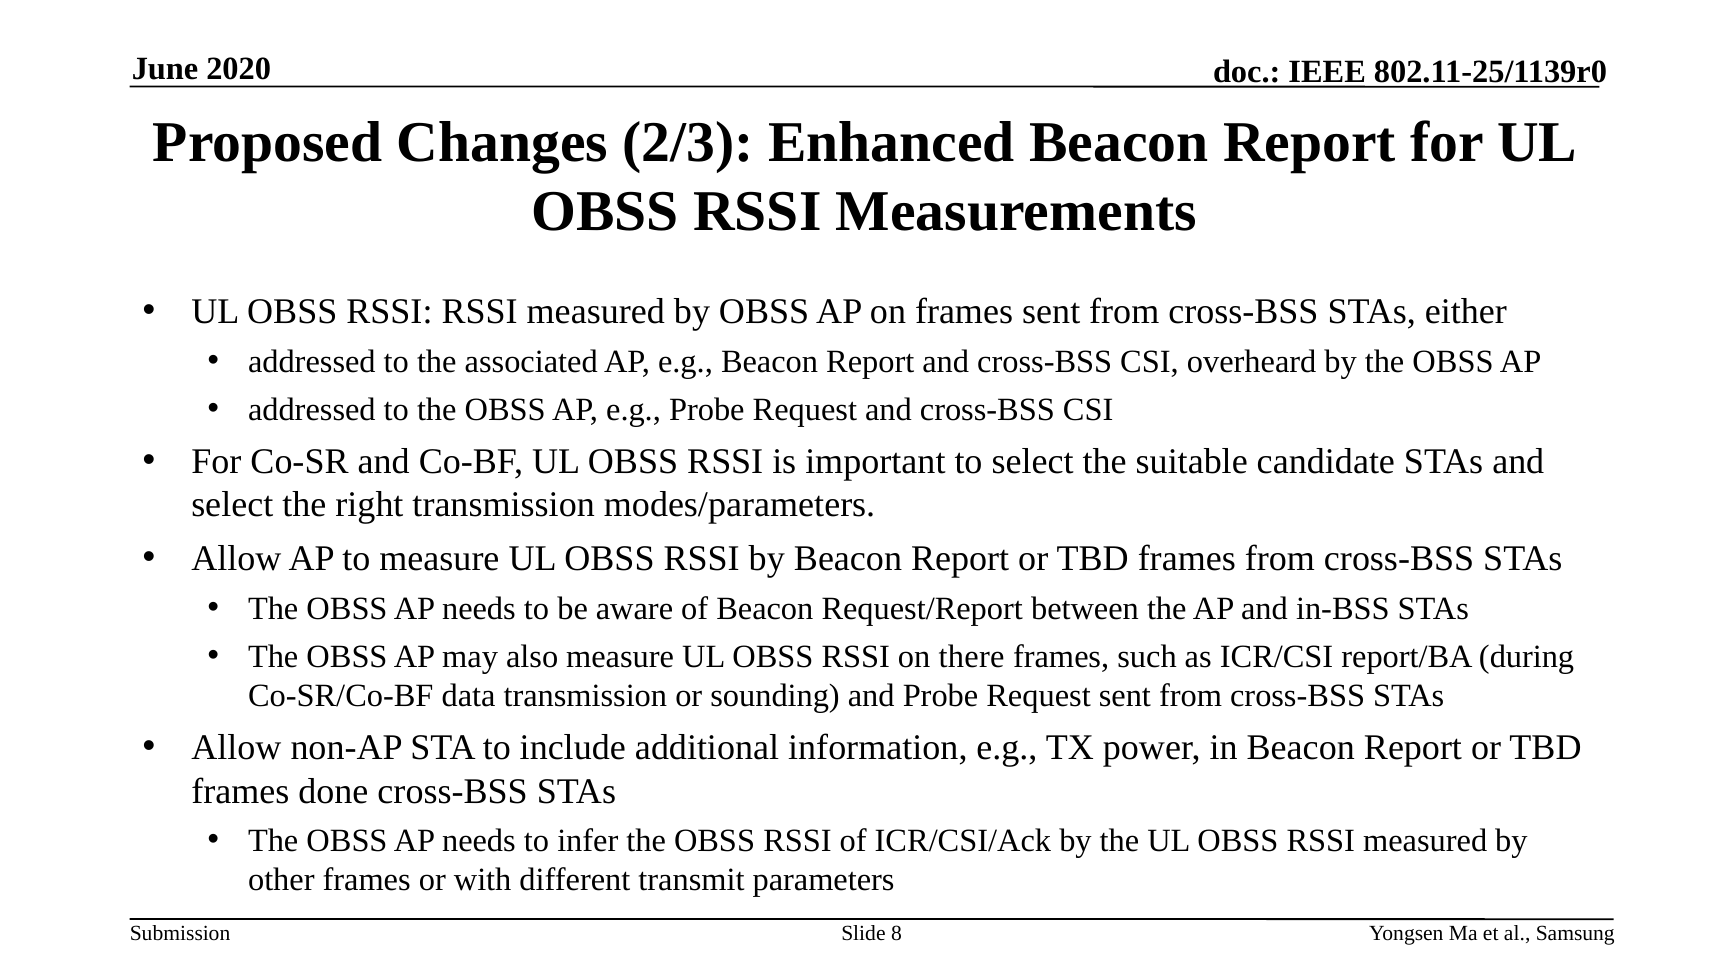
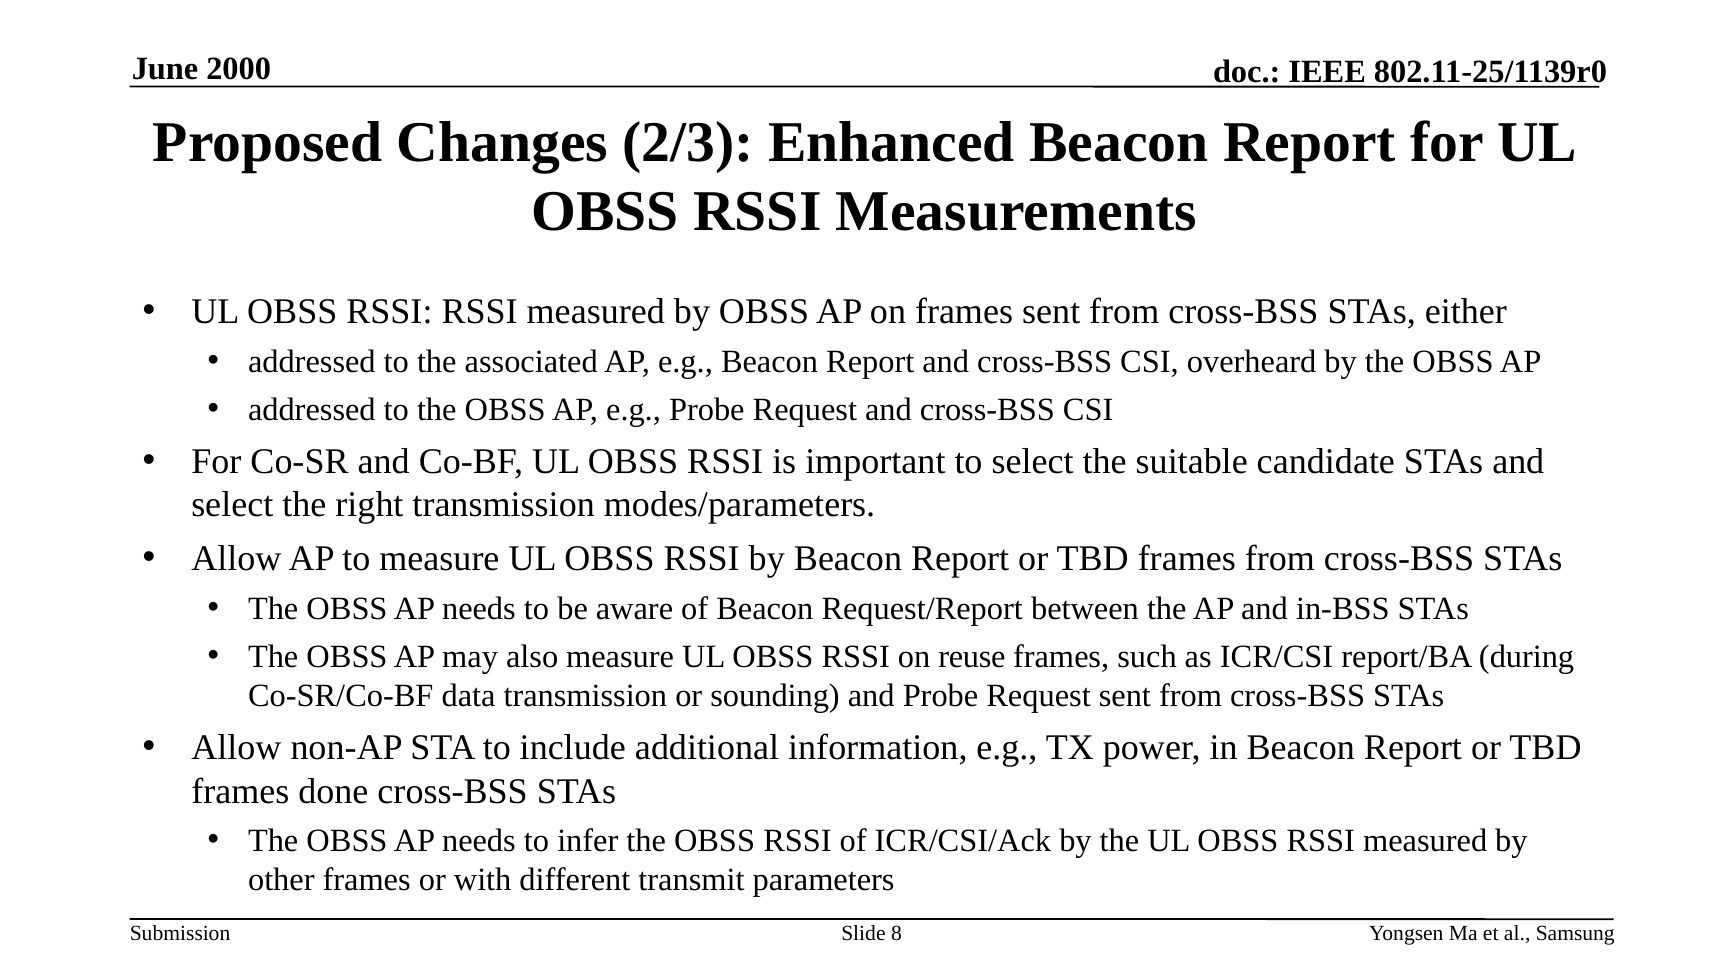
2020: 2020 -> 2000
there: there -> reuse
